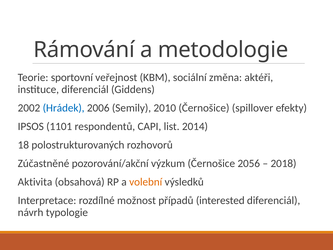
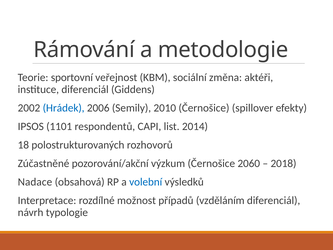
2056: 2056 -> 2060
Aktivita: Aktivita -> Nadace
volební colour: orange -> blue
interested: interested -> vzděláním
